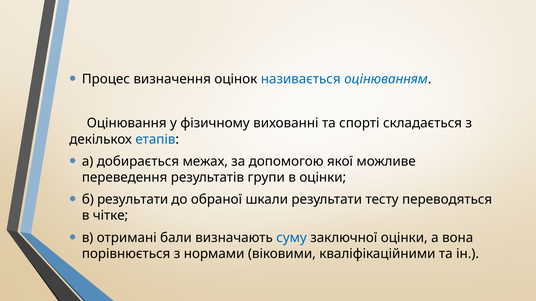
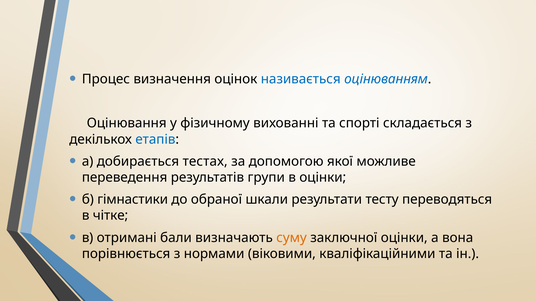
межах: межах -> тестах
б результати: результати -> гімнастики
суму colour: blue -> orange
